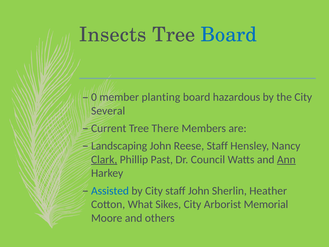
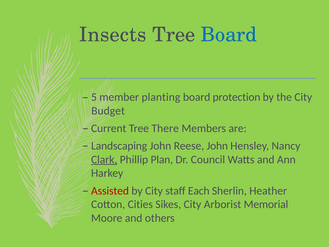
0: 0 -> 5
hazardous: hazardous -> protection
Several: Several -> Budget
Reese Staff: Staff -> John
Past: Past -> Plan
Ann underline: present -> none
Assisted colour: blue -> red
staff John: John -> Each
What: What -> Cities
